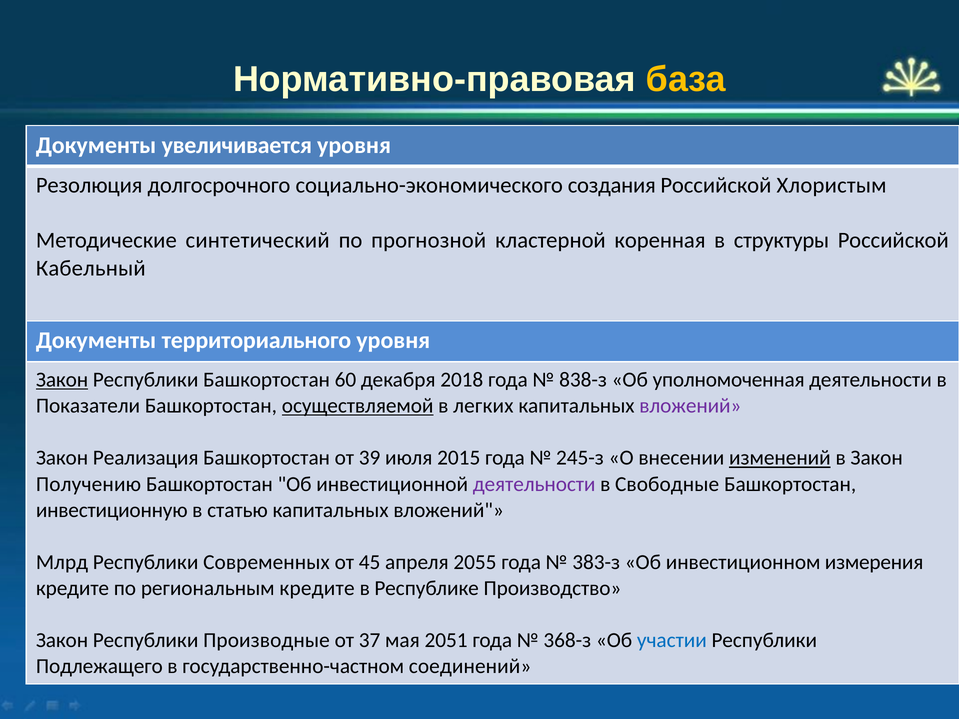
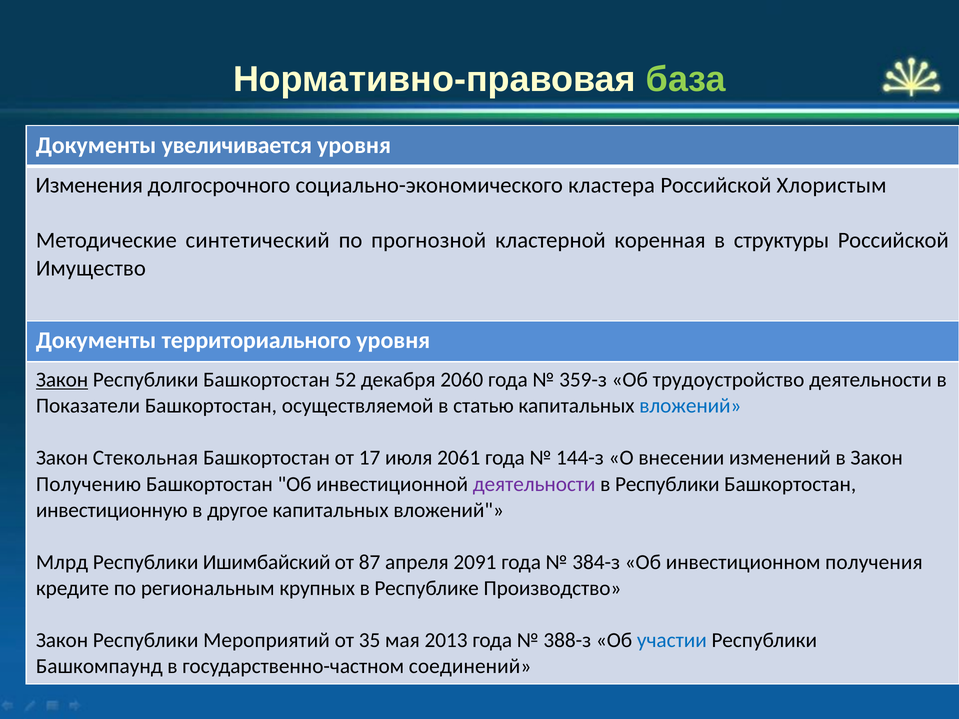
база colour: yellow -> light green
Резолюция: Резолюция -> Изменения
создания: создания -> кластера
Кабельный: Кабельный -> Имущество
60: 60 -> 52
2018: 2018 -> 2060
838-з: 838-з -> 359-з
уполномоченная: уполномоченная -> трудоустройство
осуществляемой underline: present -> none
легких: легких -> статью
вложений at (690, 406) colour: purple -> blue
Реализация: Реализация -> Стекольная
39: 39 -> 17
2015: 2015 -> 2061
245-з: 245-з -> 144-з
изменений underline: present -> none
в Свободные: Свободные -> Республики
статью: статью -> другое
Современных: Современных -> Ишимбайский
45: 45 -> 87
2055: 2055 -> 2091
383-з: 383-з -> 384-з
измерения: измерения -> получения
региональным кредите: кредите -> крупных
Производные: Производные -> Мероприятий
37: 37 -> 35
2051: 2051 -> 2013
368-з: 368-з -> 388-з
Подлежащего: Подлежащего -> Башкомпаунд
